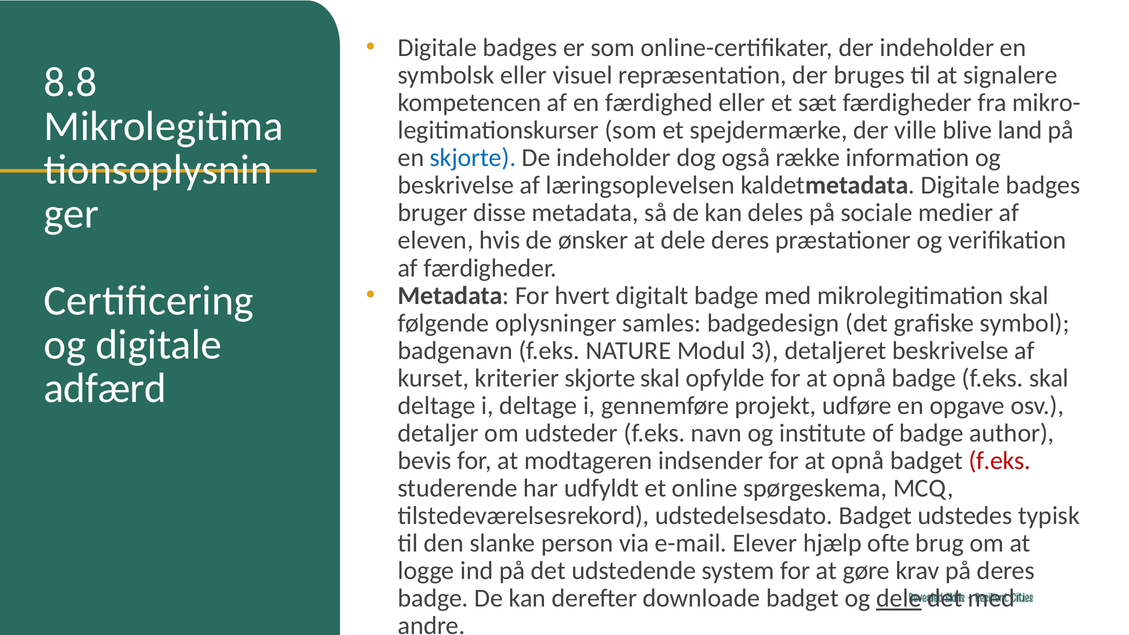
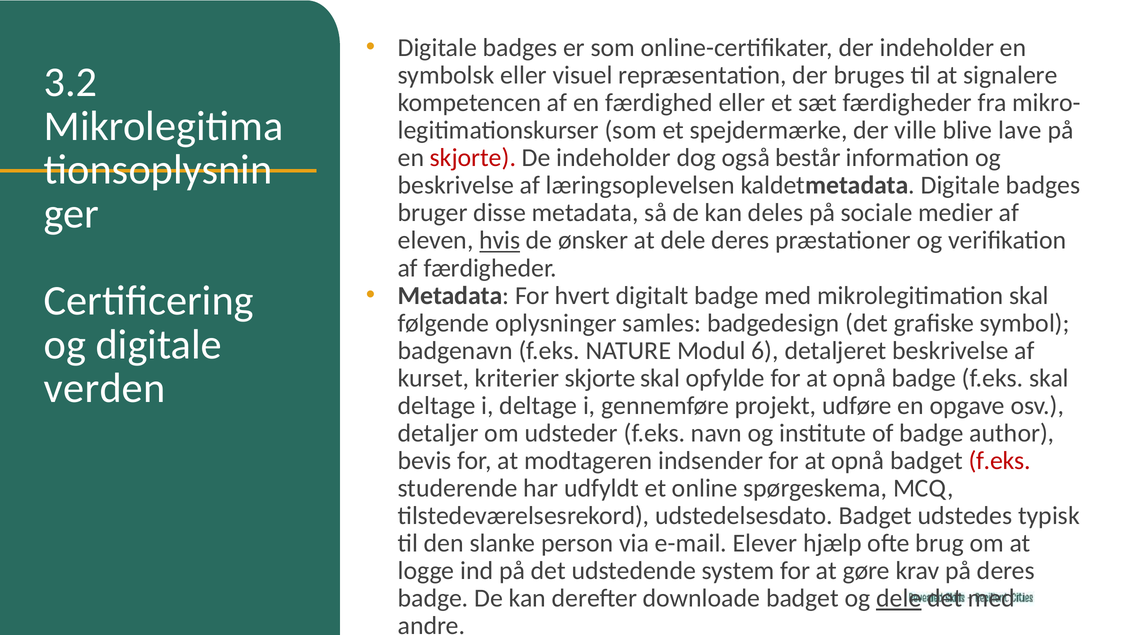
8.8: 8.8 -> 3.2
land: land -> lave
skjorte at (473, 158) colour: blue -> red
række: række -> består
hvis underline: none -> present
3: 3 -> 6
adfærd: adfærd -> verden
